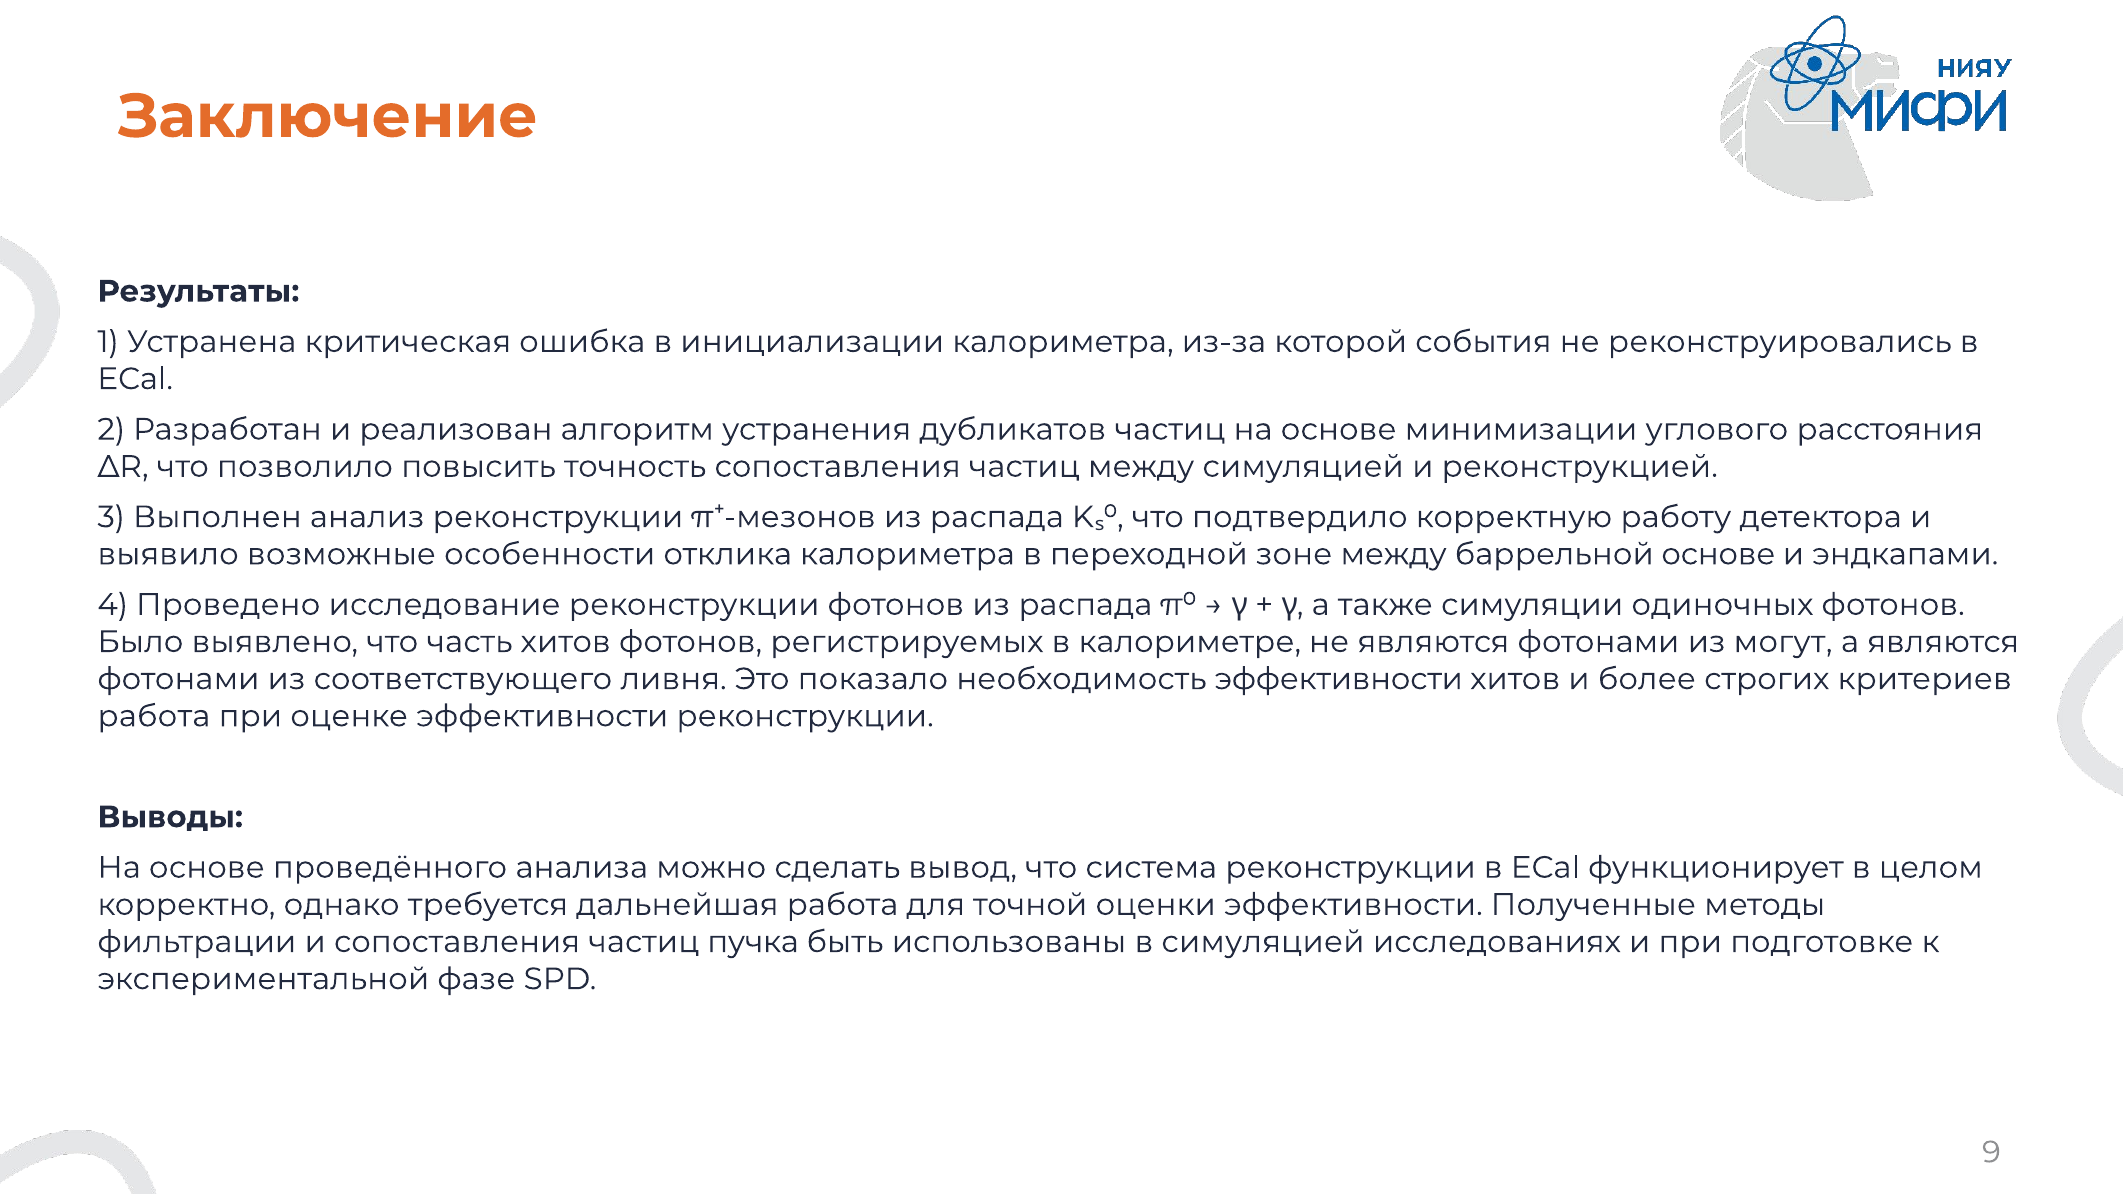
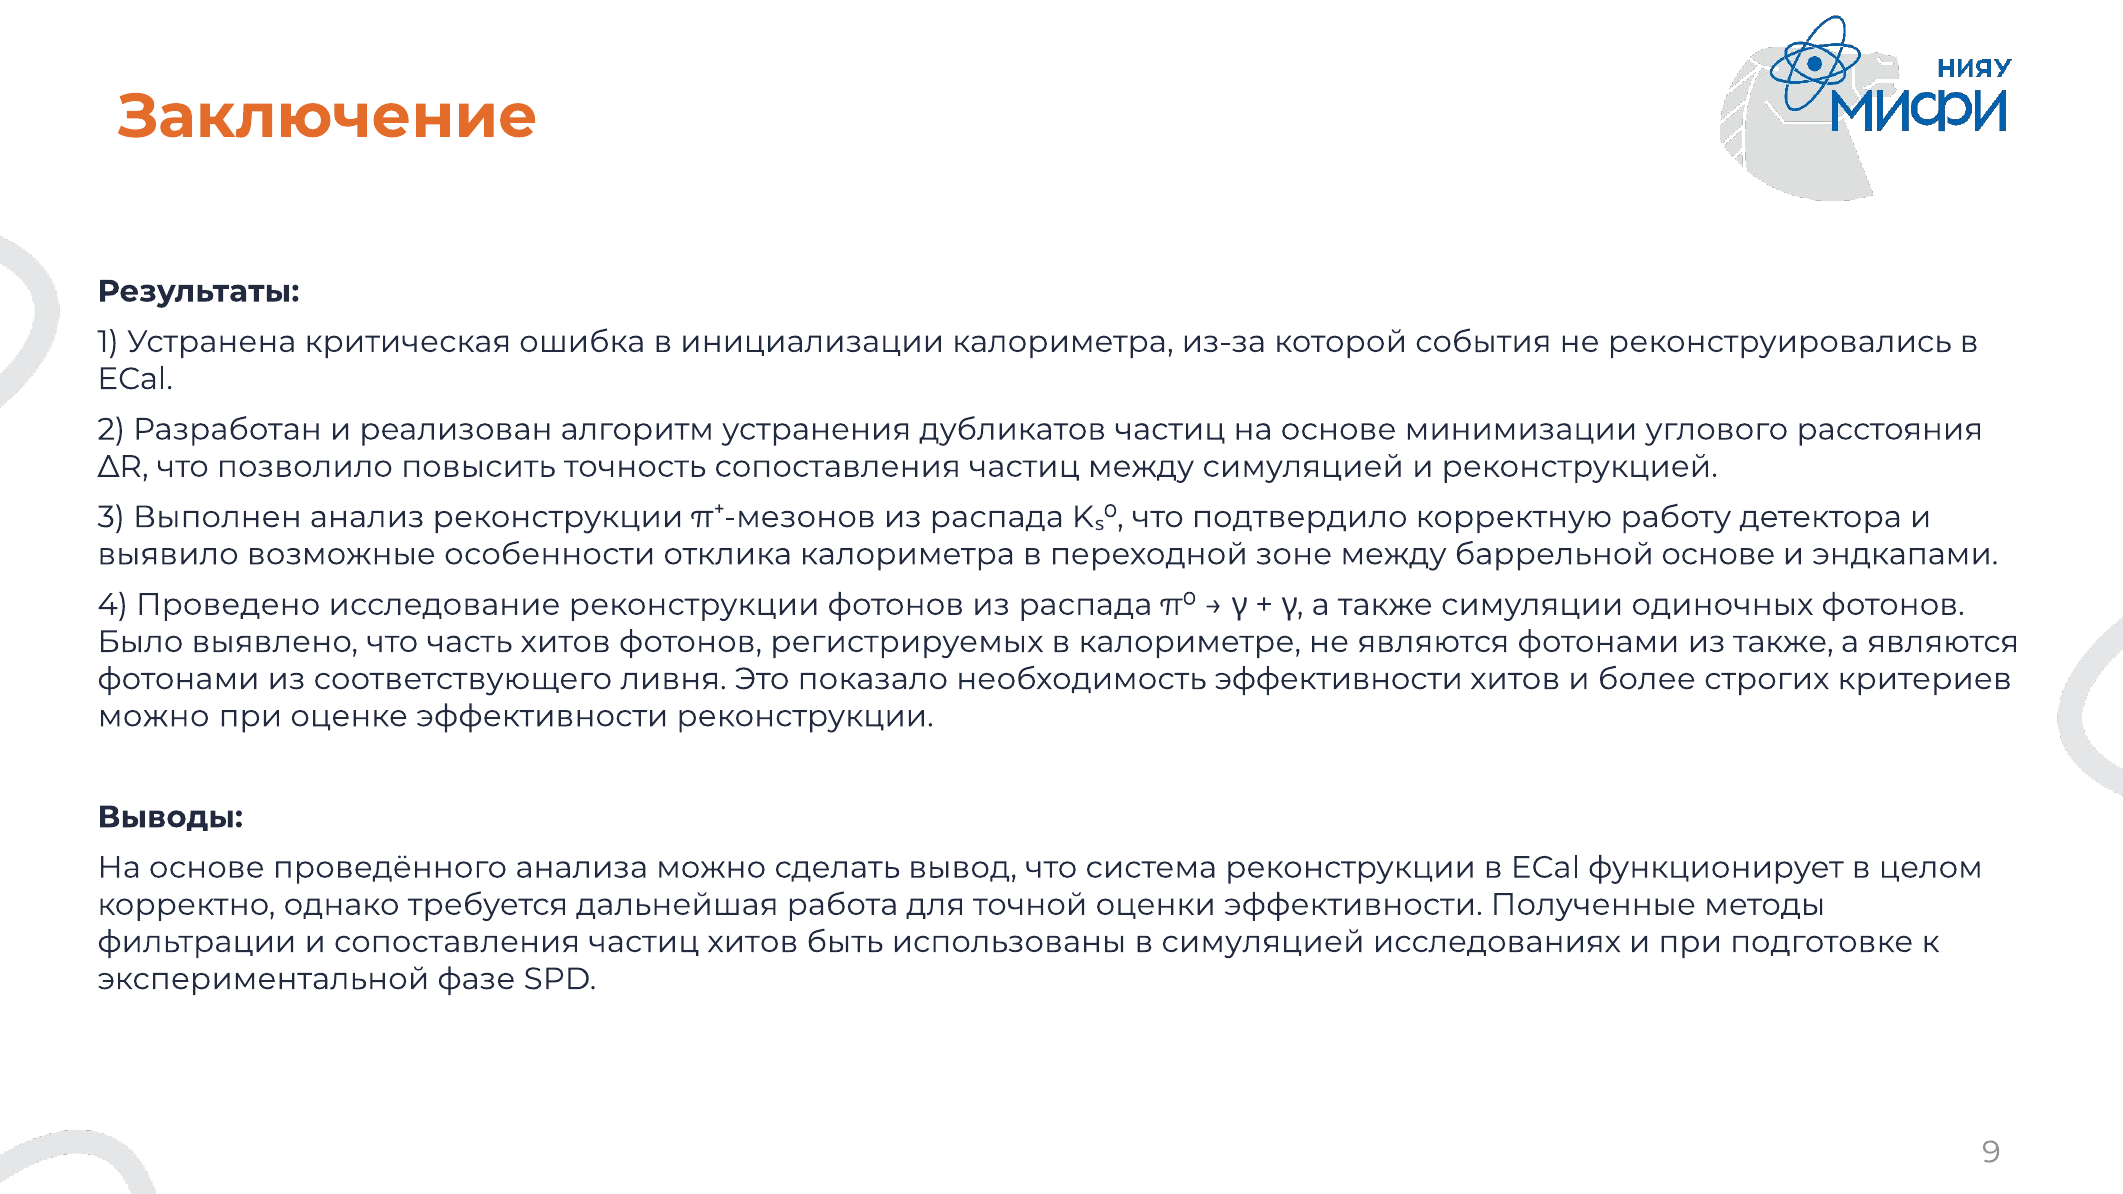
из могут: могут -> также
работа at (154, 716): работа -> можно
частиц пучка: пучка -> хитов
